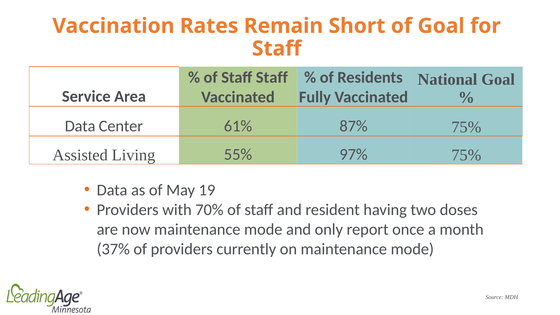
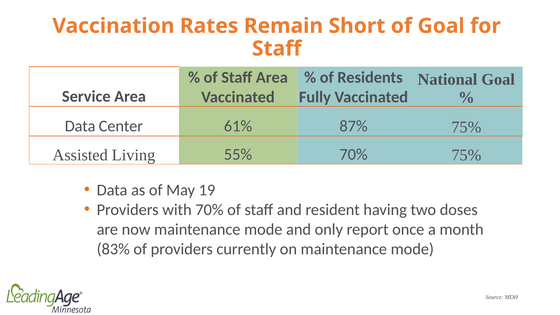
Staff Staff: Staff -> Area
55% 97%: 97% -> 70%
37%: 37% -> 83%
